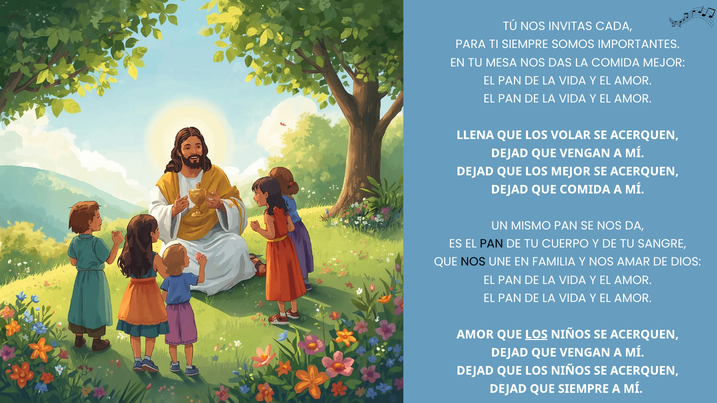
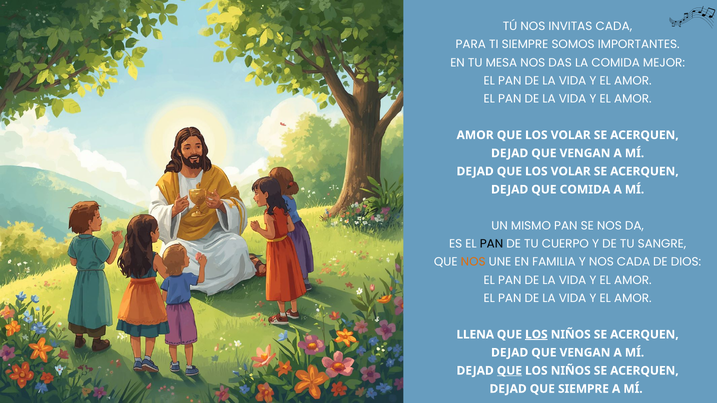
LLENA at (475, 135): LLENA -> AMOR
DEJAD QUE LOS MEJOR: MEJOR -> VOLAR
NOS at (473, 262) colour: black -> orange
NOS AMAR: AMAR -> CADA
AMOR at (475, 335): AMOR -> LLENA
QUE at (509, 371) underline: none -> present
